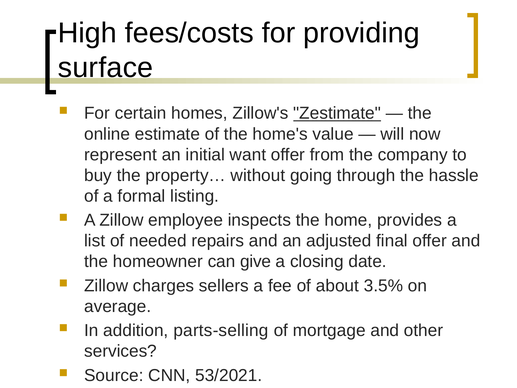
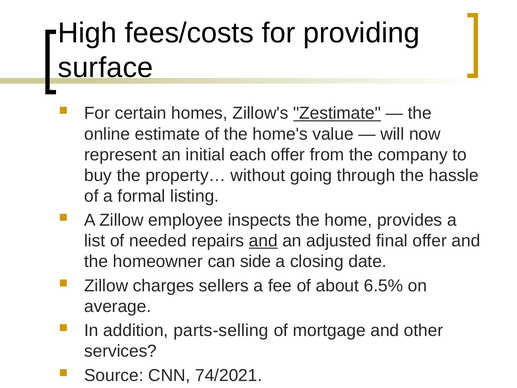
want: want -> each
and at (263, 241) underline: none -> present
give: give -> side
3.5%: 3.5% -> 6.5%
53/2021: 53/2021 -> 74/2021
